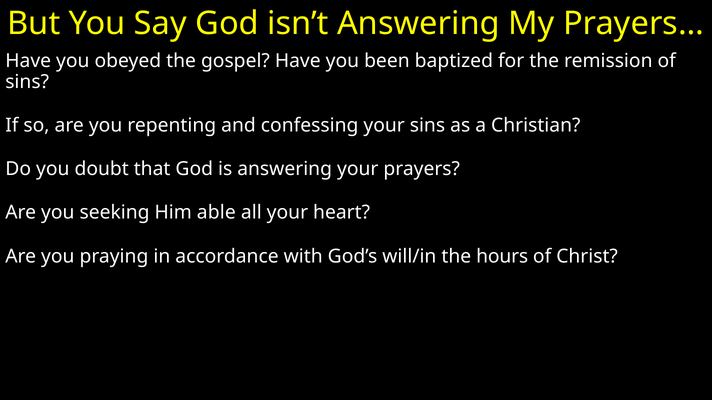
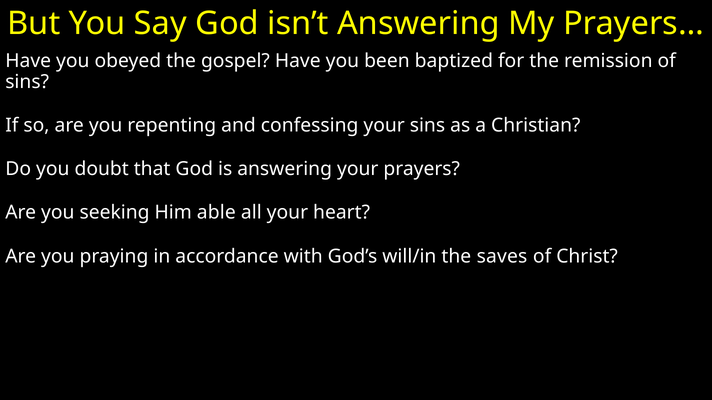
hours: hours -> saves
